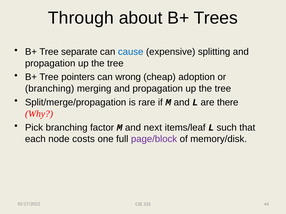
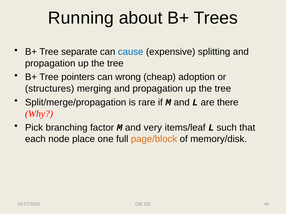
Through: Through -> Running
branching at (50, 89): branching -> structures
next: next -> very
costs: costs -> place
page/block colour: purple -> orange
